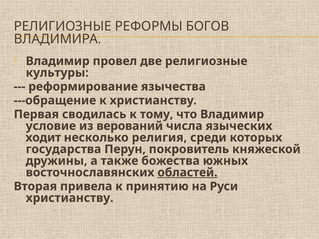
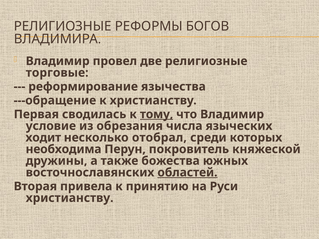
культуры: культуры -> торговые
тому underline: none -> present
верований: верований -> обрезания
религия: религия -> отобрал
государства: государства -> необходима
